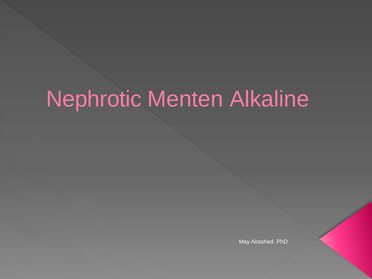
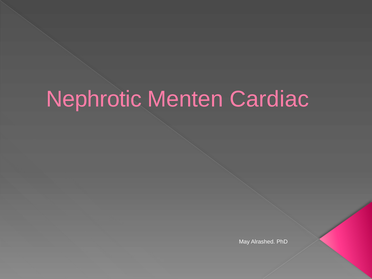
Alkaline: Alkaline -> Cardiac
